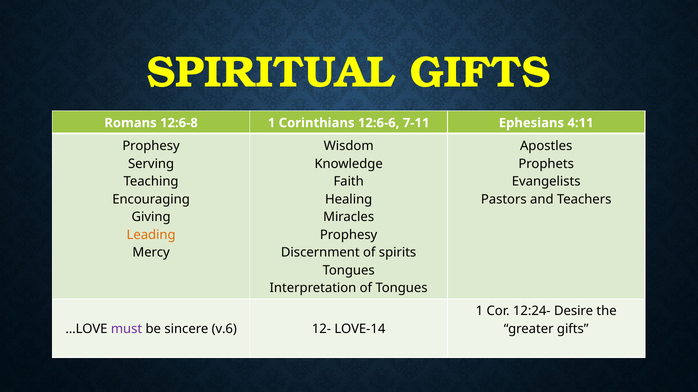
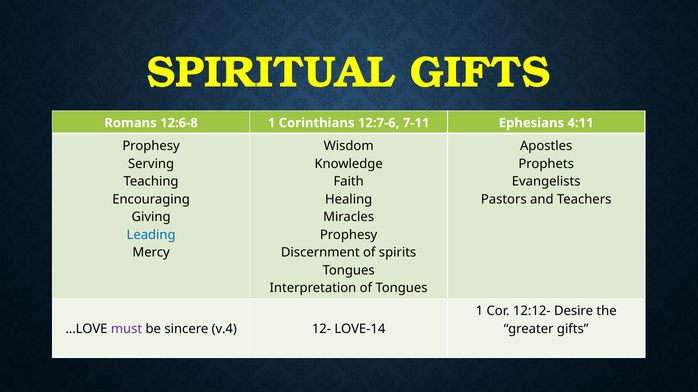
12:6-6: 12:6-6 -> 12:7-6
Leading colour: orange -> blue
12:24-: 12:24- -> 12:12-
v.6: v.6 -> v.4
